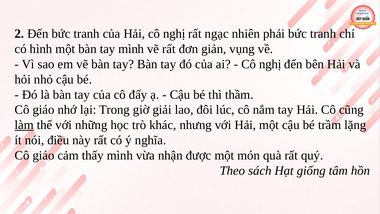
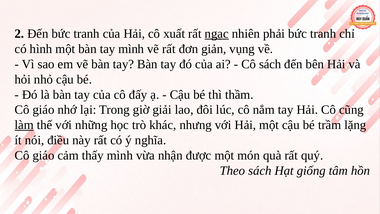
Hải cô nghị: nghị -> xuất
ngạc underline: none -> present
nghị at (270, 64): nghị -> sách
